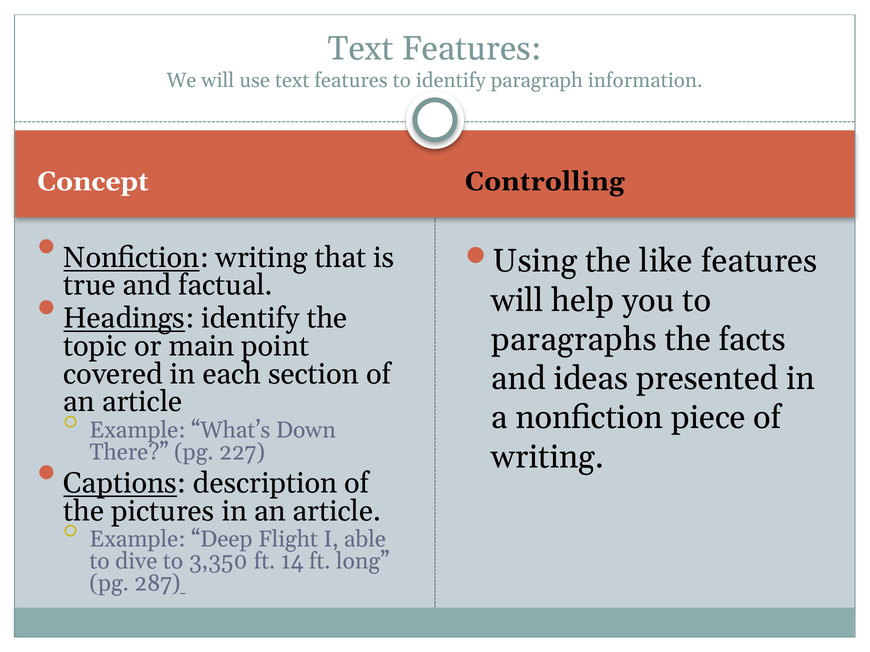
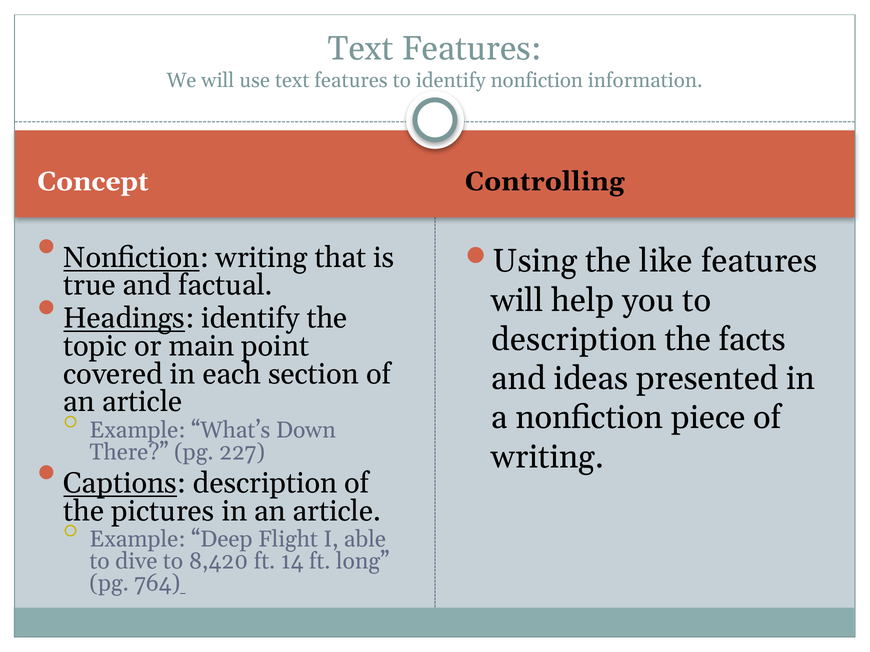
identify paragraph: paragraph -> nonfiction
paragraphs at (574, 340): paragraphs -> description
3,350: 3,350 -> 8,420
287: 287 -> 764
